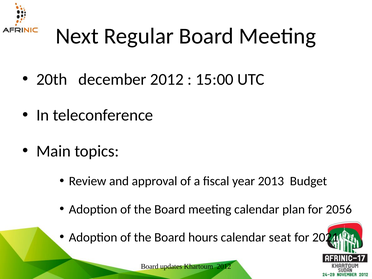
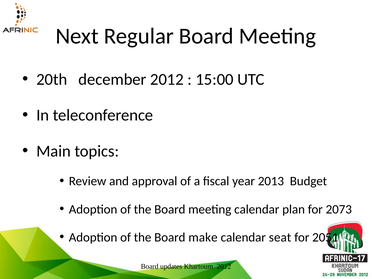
2056: 2056 -> 2073
hours: hours -> make
2021: 2021 -> 2051
